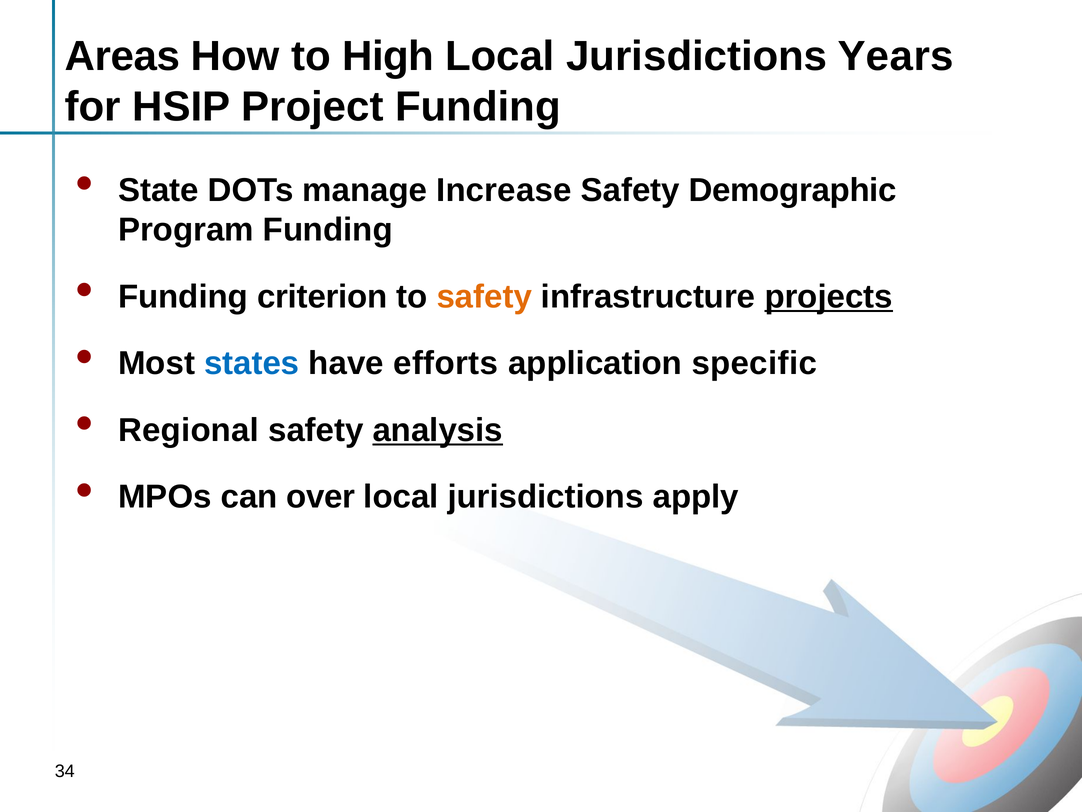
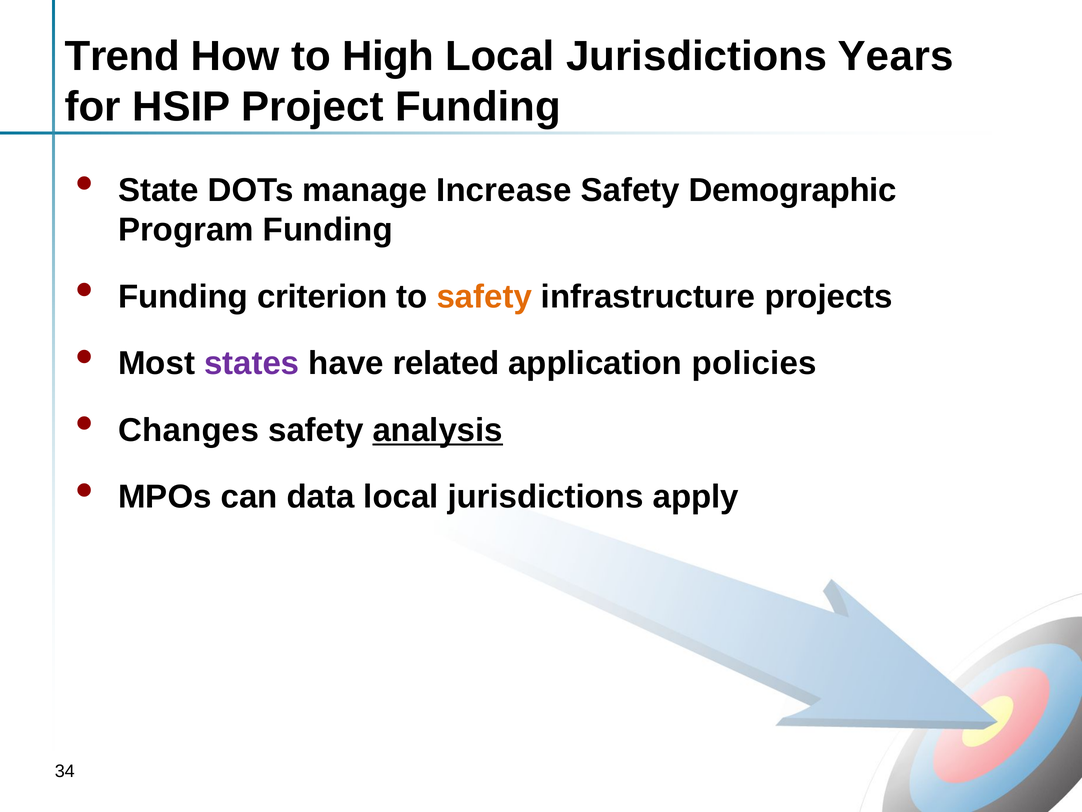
Areas: Areas -> Trend
projects underline: present -> none
states colour: blue -> purple
efforts: efforts -> related
specific: specific -> policies
Regional: Regional -> Changes
over: over -> data
